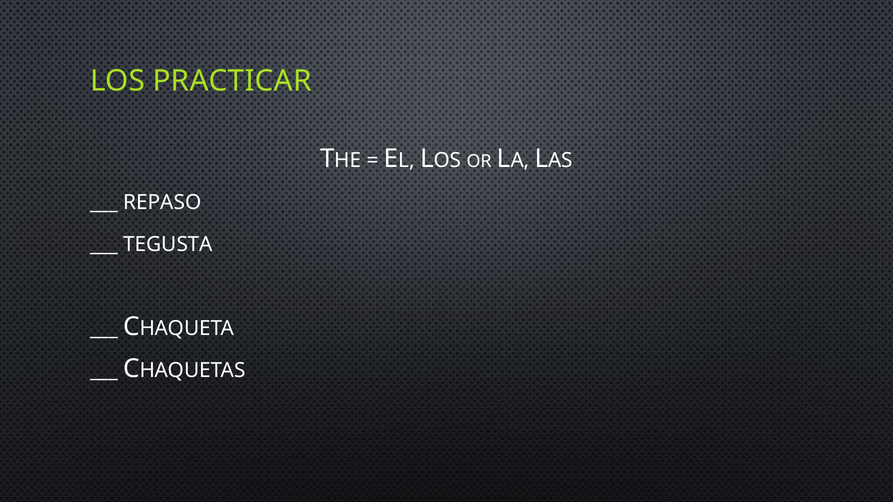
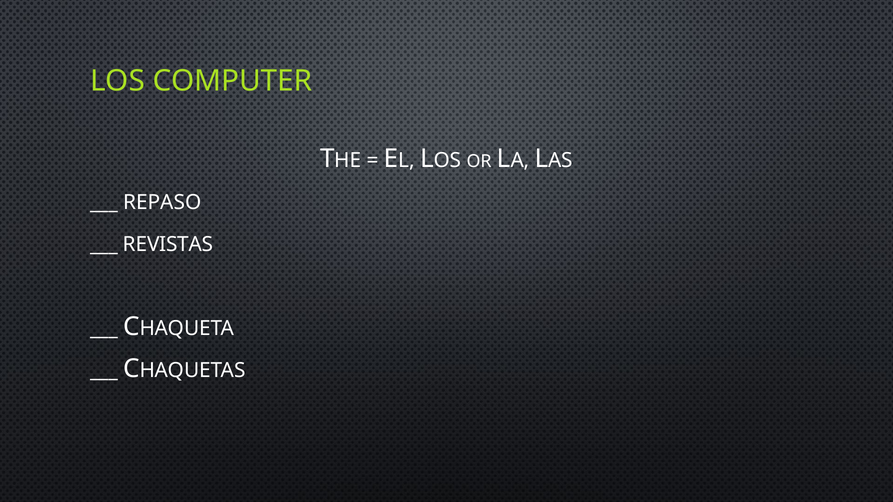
PRACTICAR: PRACTICAR -> COMPUTER
TEGUSTA: TEGUSTA -> REVISTAS
